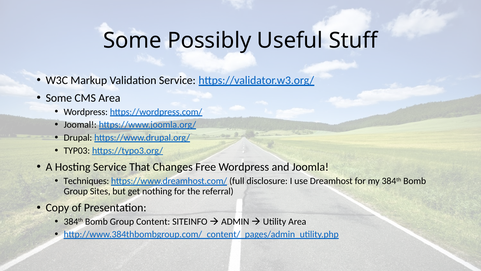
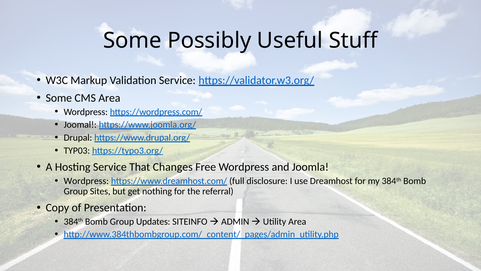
Techniques at (86, 181): Techniques -> Wordpress
Content: Content -> Updates
